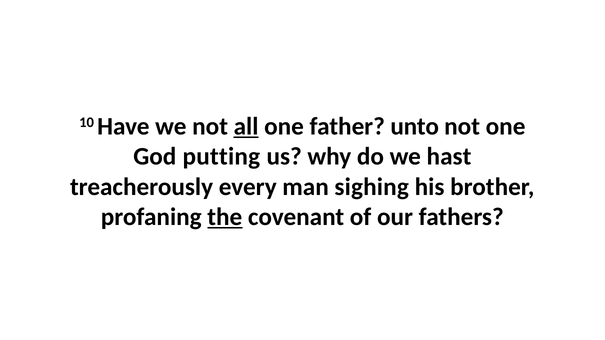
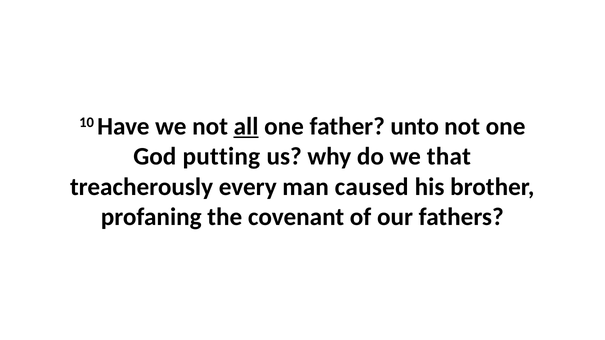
hast: hast -> that
sighing: sighing -> caused
the underline: present -> none
